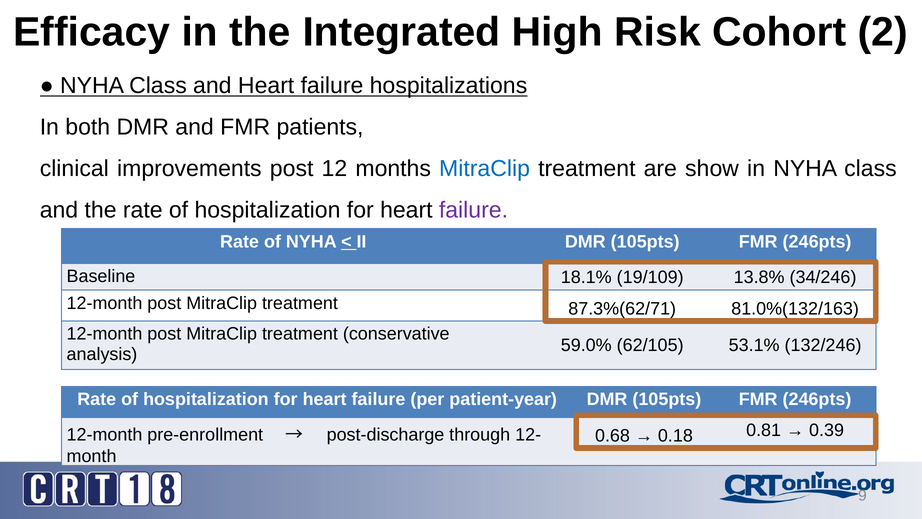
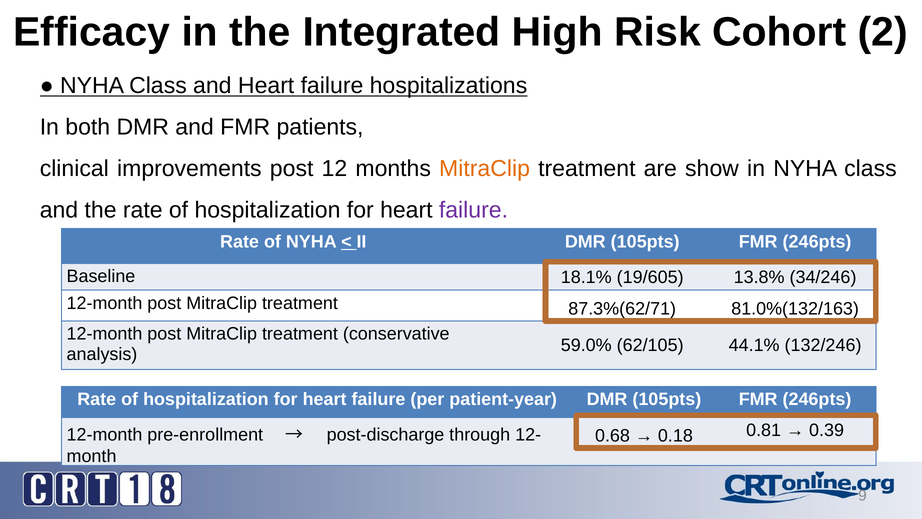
MitraClip at (485, 169) colour: blue -> orange
19/109: 19/109 -> 19/605
53.1%: 53.1% -> 44.1%
